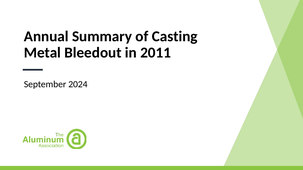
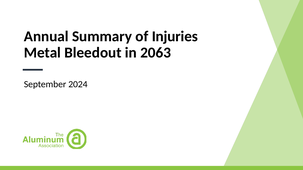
Casting: Casting -> Injuries
2011: 2011 -> 2063
